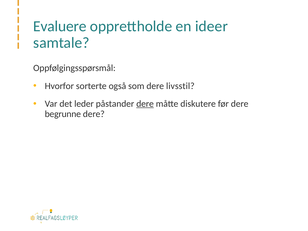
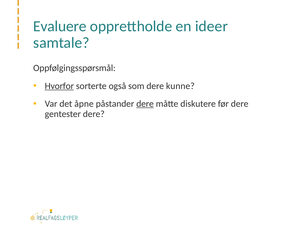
Hvorfor underline: none -> present
livsstil: livsstil -> kunne
leder: leder -> åpne
begrunne: begrunne -> gentester
